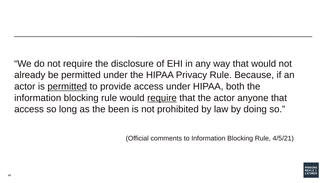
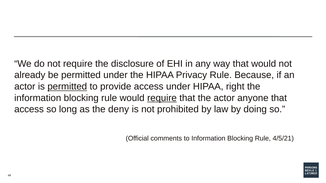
both: both -> right
been: been -> deny
